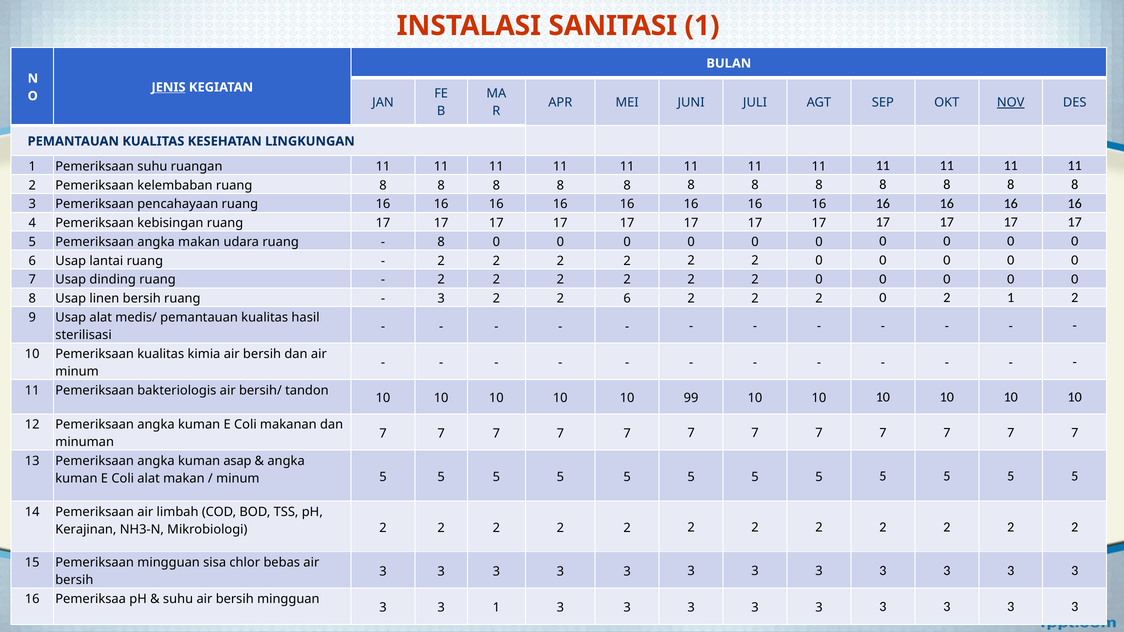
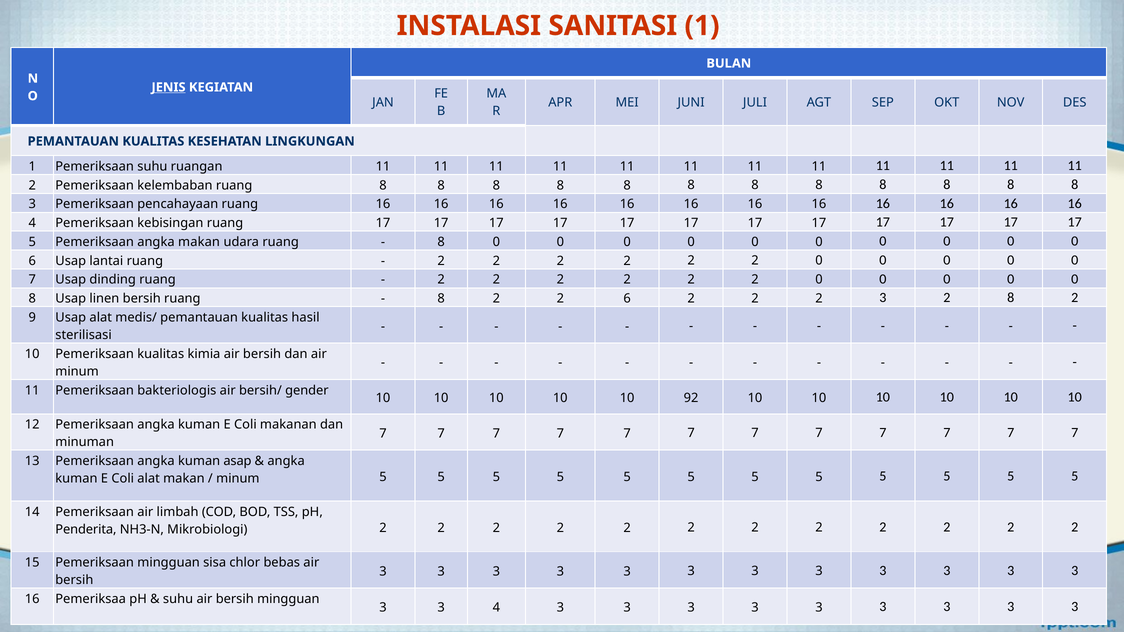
NOV underline: present -> none
3 at (441, 299): 3 -> 8
0 at (883, 298): 0 -> 3
2 1: 1 -> 8
tandon: tandon -> gender
99: 99 -> 92
Kerajinan: Kerajinan -> Penderita
3 1: 1 -> 4
